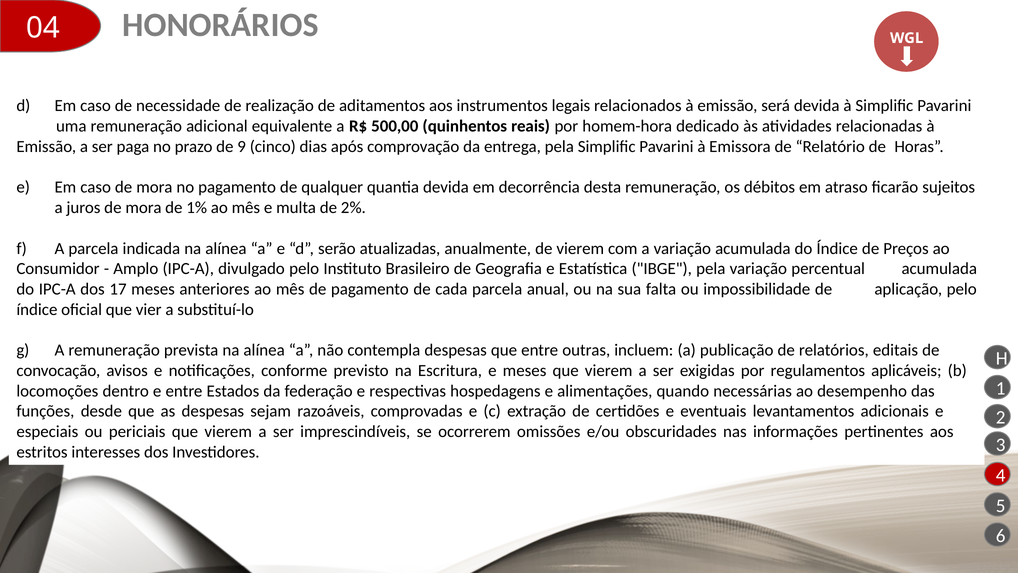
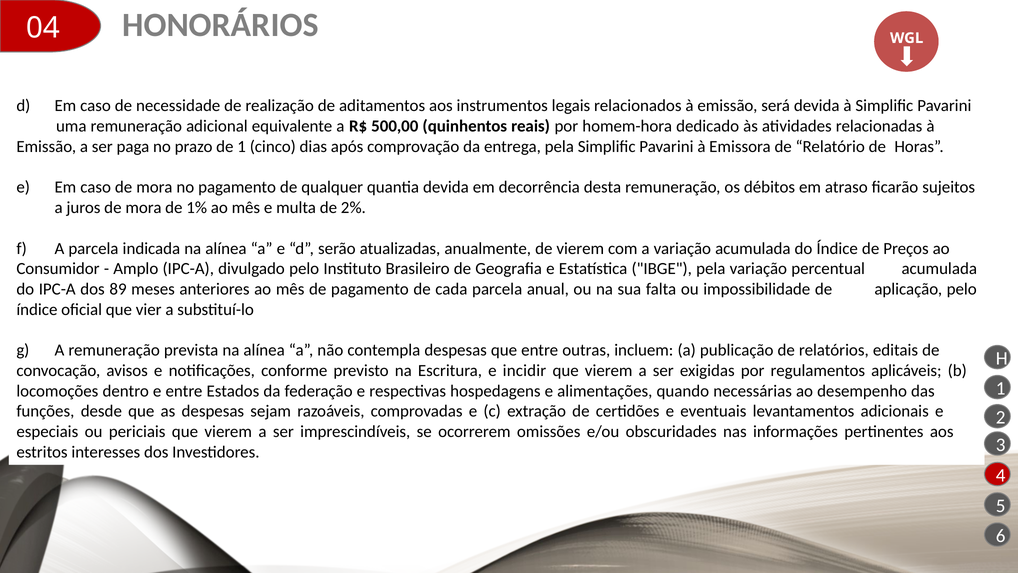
de 9: 9 -> 1
17: 17 -> 89
e meses: meses -> incidir
